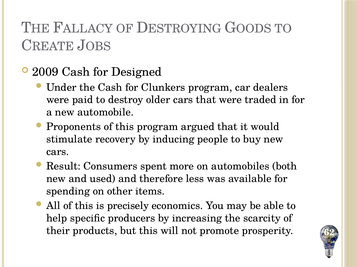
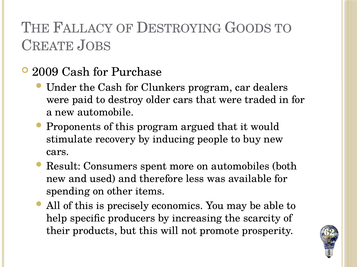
Designed: Designed -> Purchase
